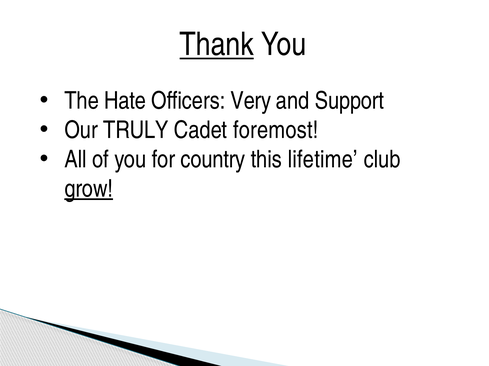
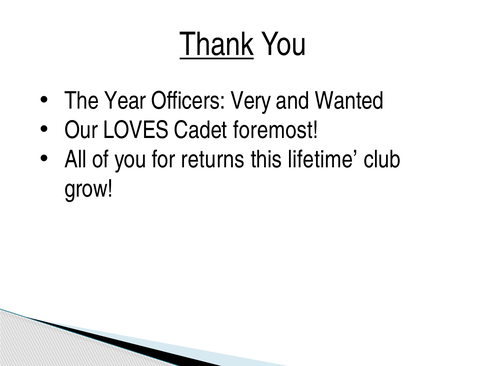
Hate: Hate -> Year
Support: Support -> Wanted
TRULY: TRULY -> LOVES
country: country -> returns
grow underline: present -> none
